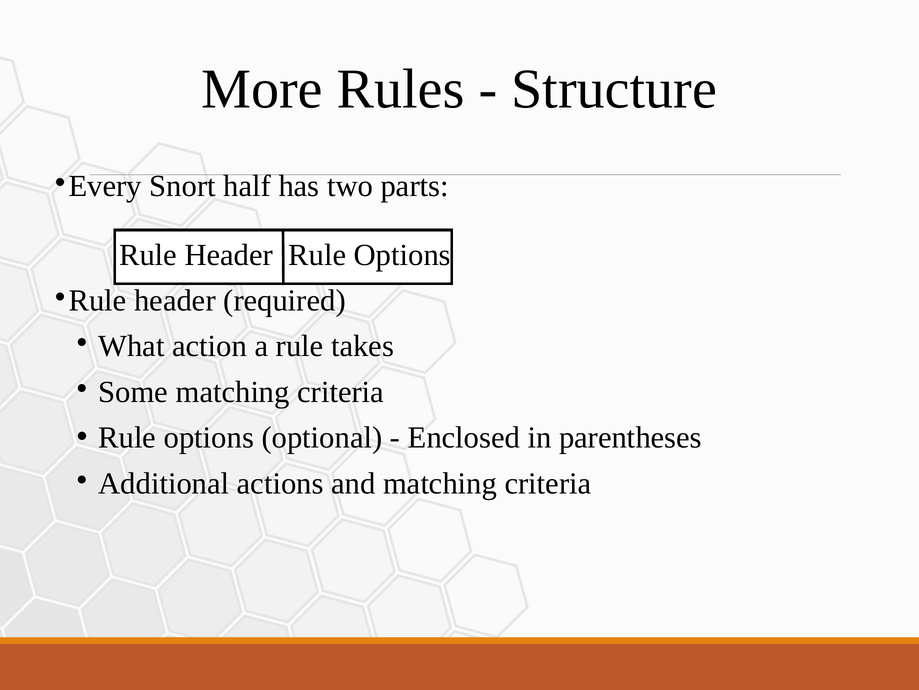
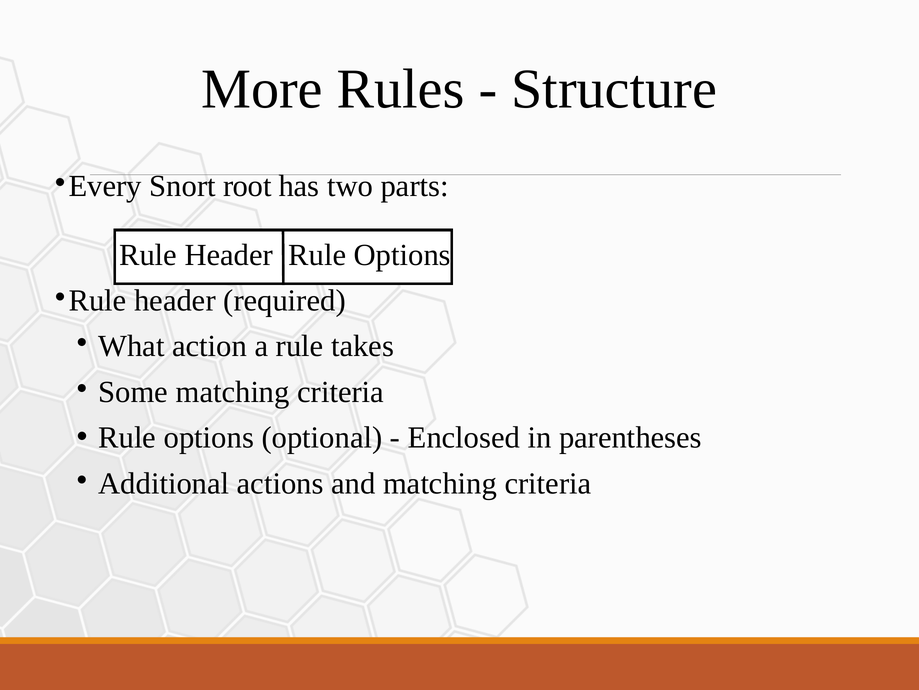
half: half -> root
